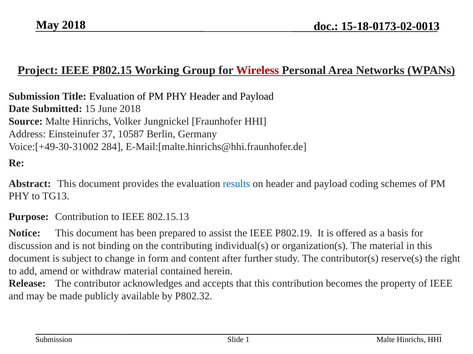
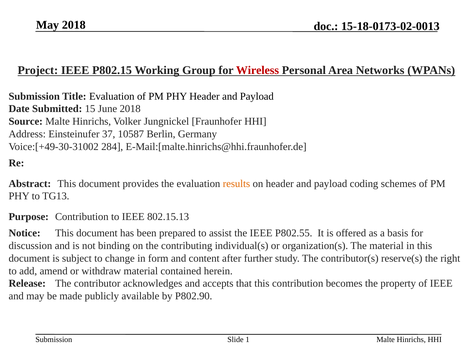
results colour: blue -> orange
P802.19: P802.19 -> P802.55
P802.32: P802.32 -> P802.90
